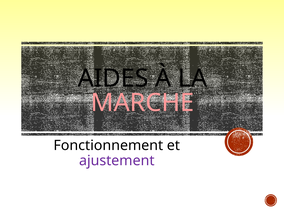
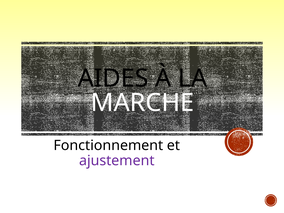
MARCHE colour: pink -> white
